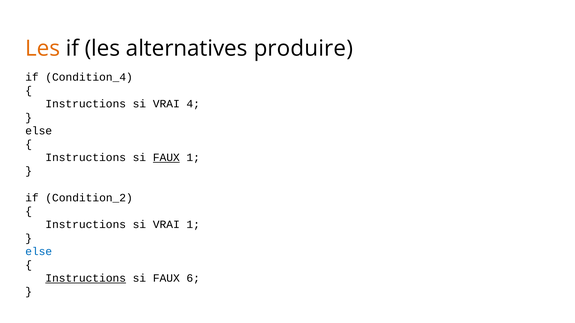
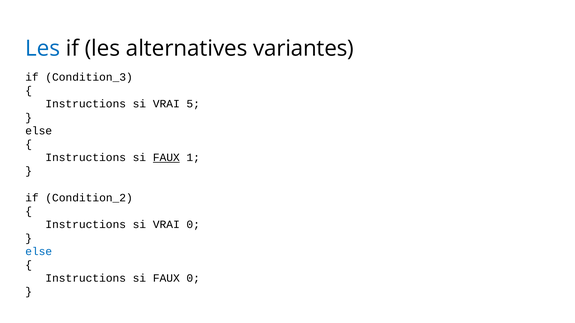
Les at (43, 49) colour: orange -> blue
produire: produire -> variantes
Condition_4: Condition_4 -> Condition_3
4: 4 -> 5
VRAI 1: 1 -> 0
Instructions at (86, 279) underline: present -> none
FAUX 6: 6 -> 0
